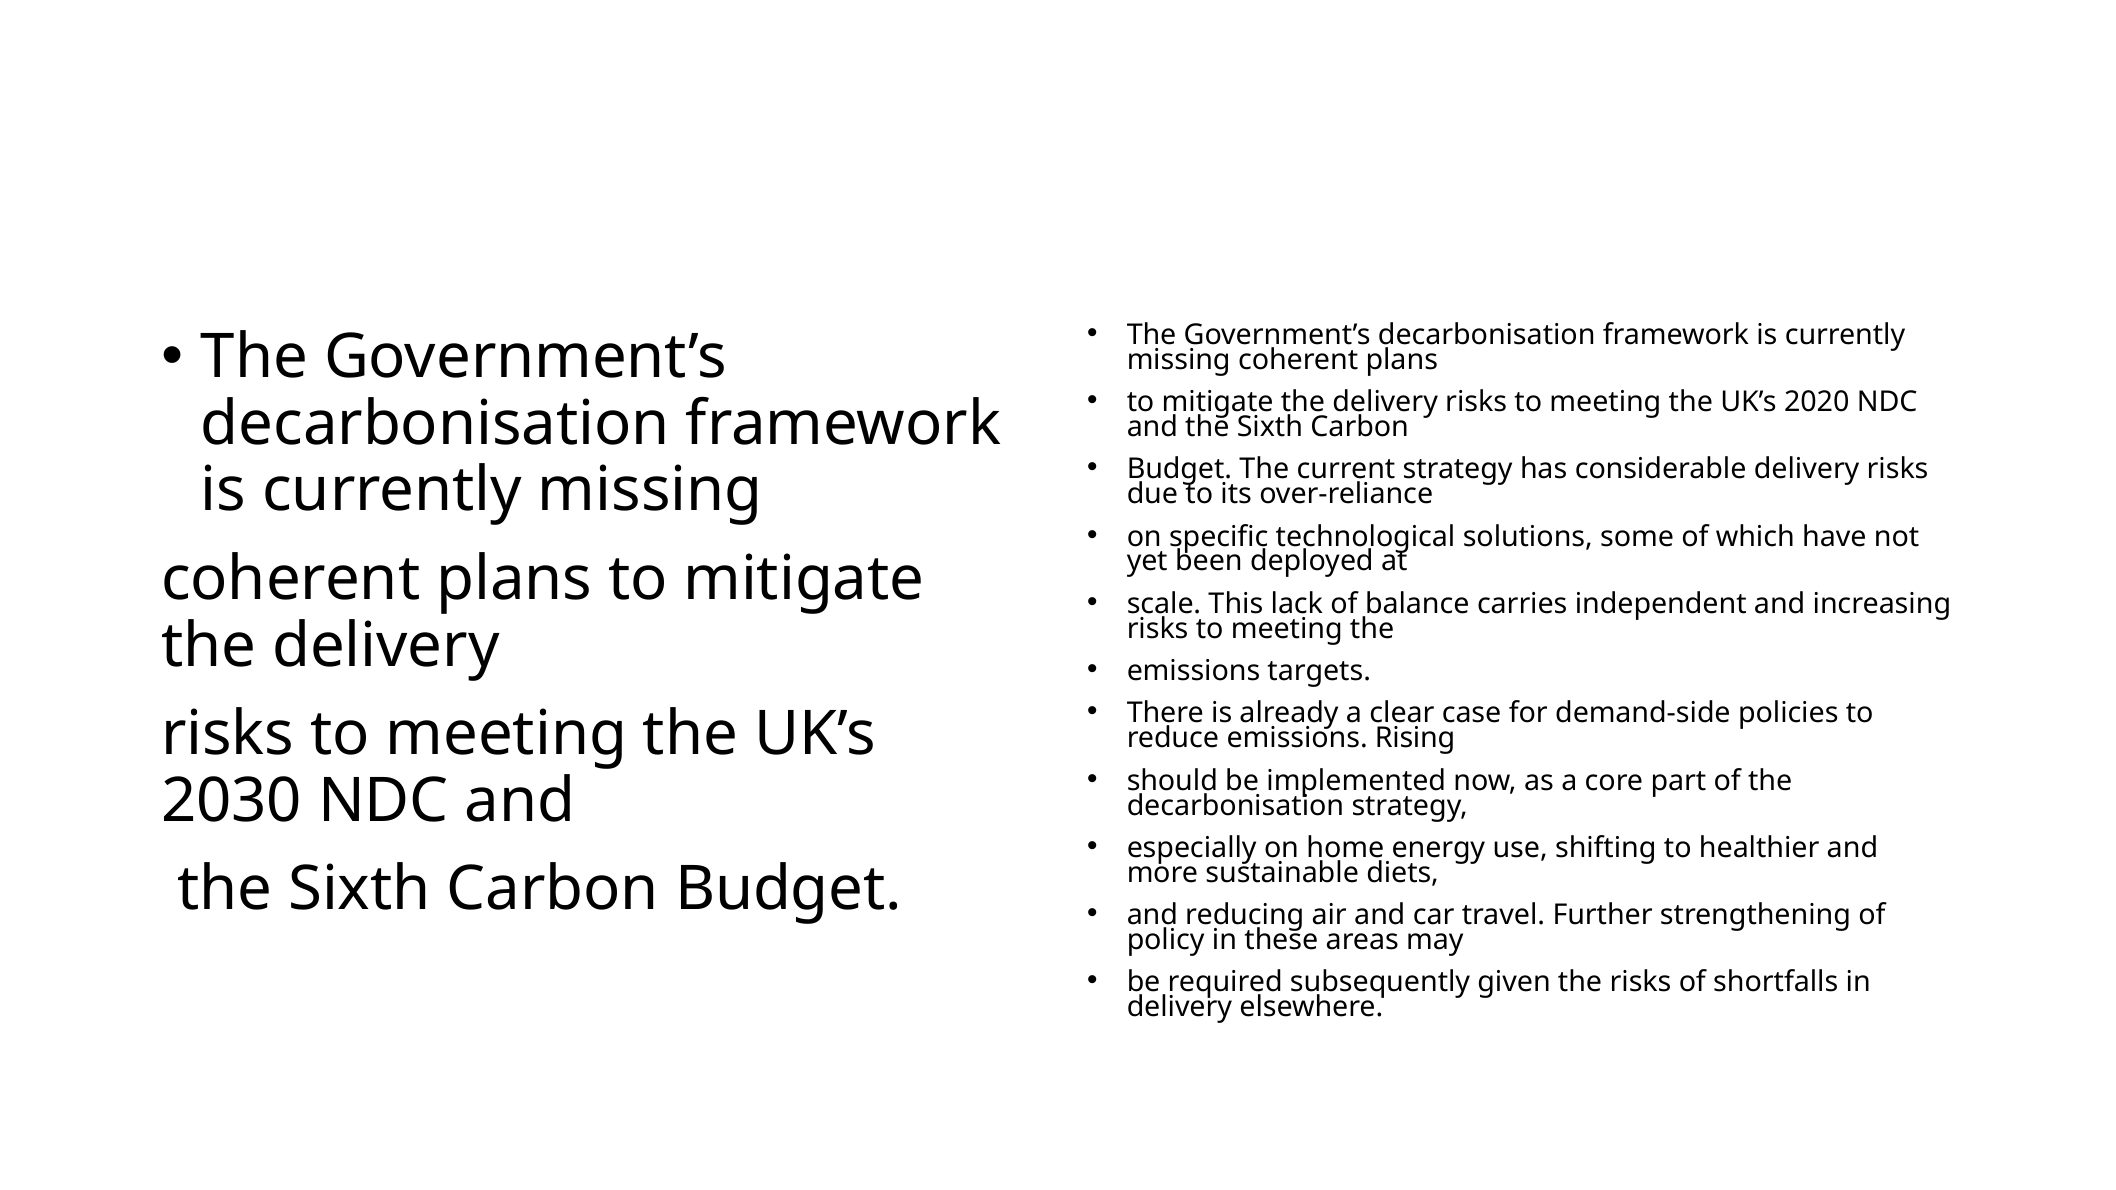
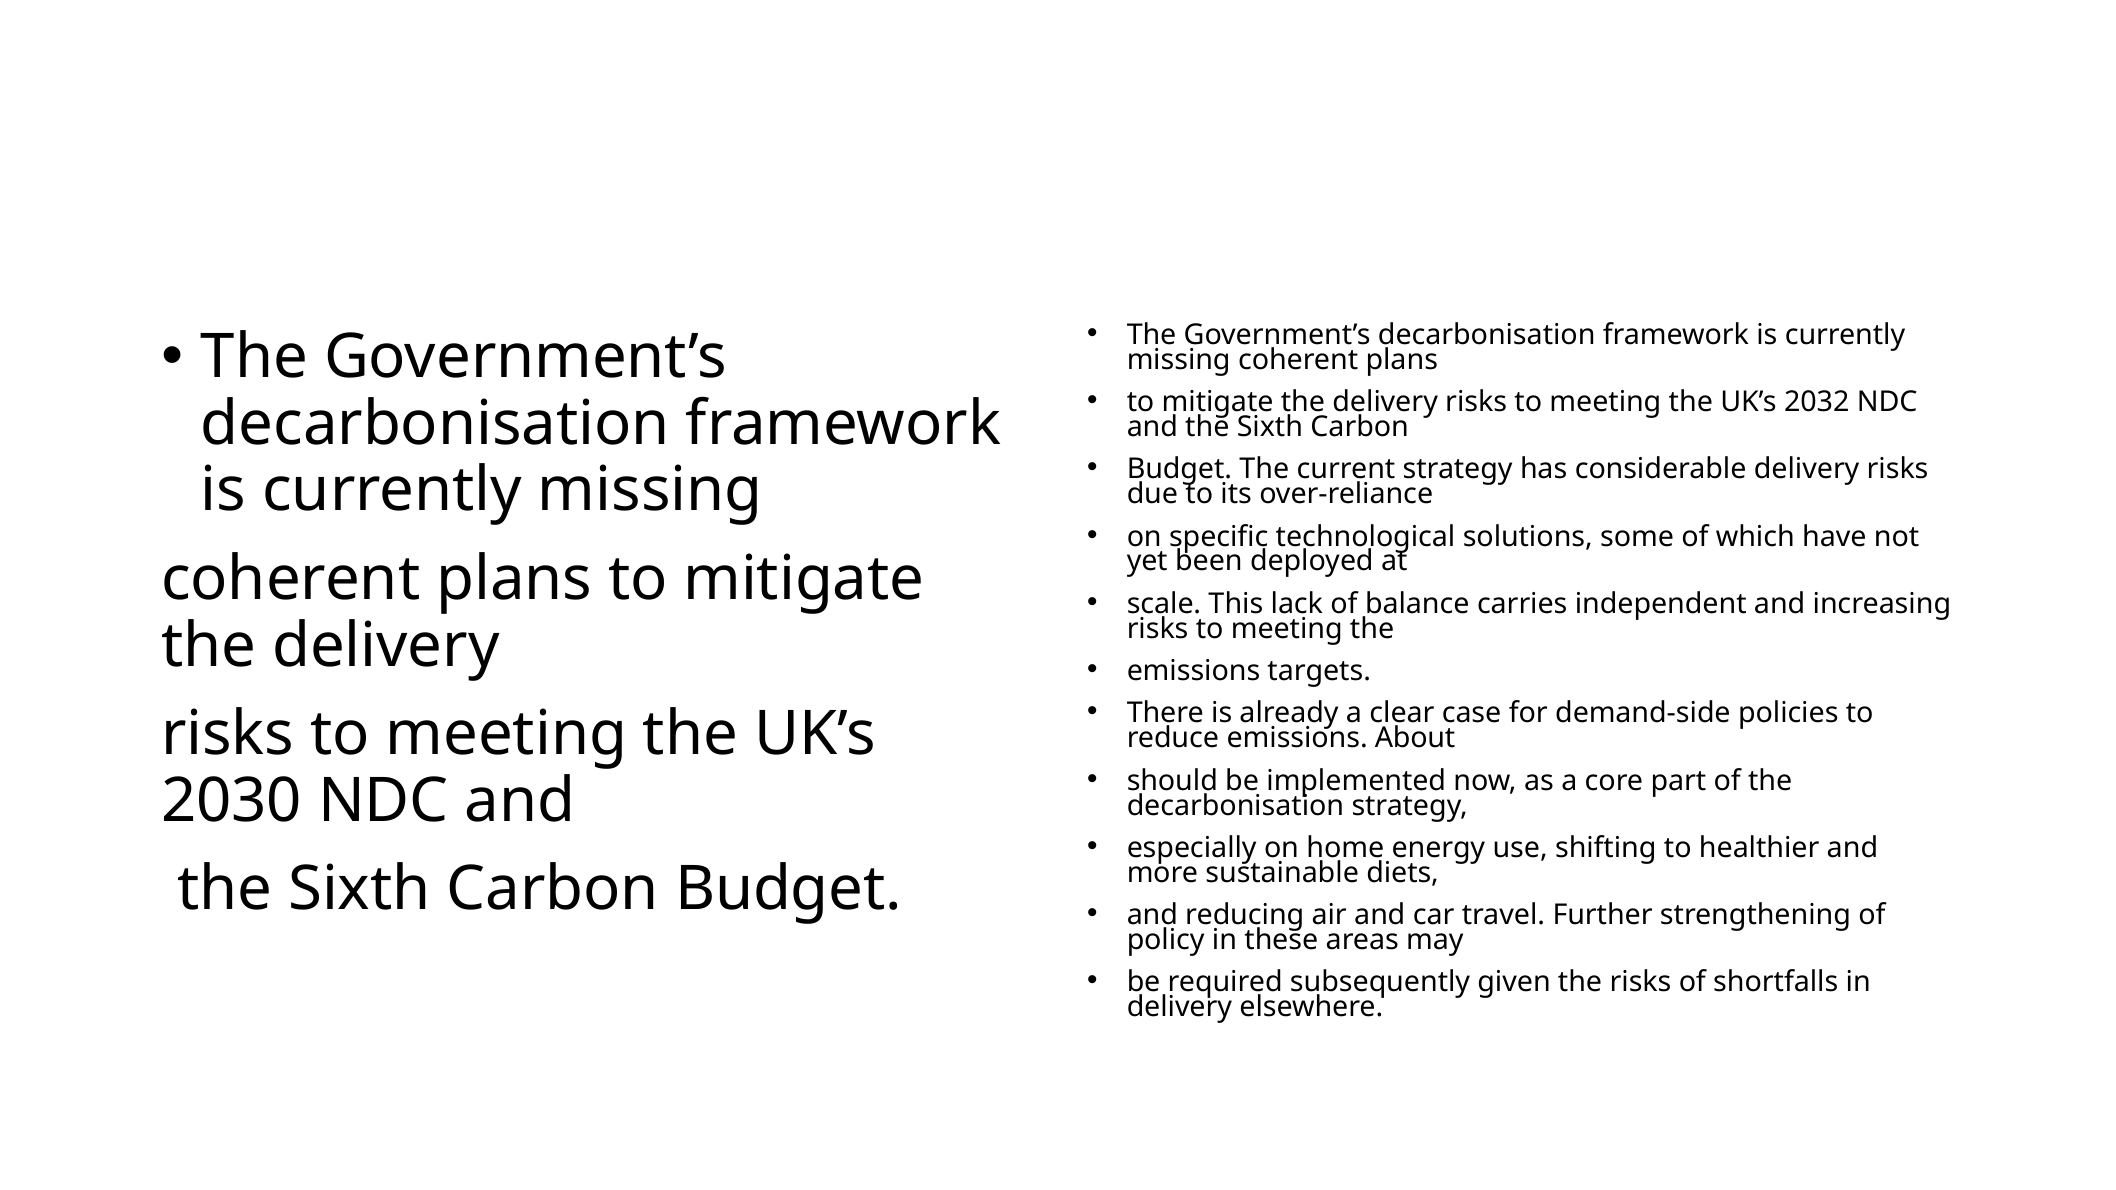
2020: 2020 -> 2032
Rising: Rising -> About
